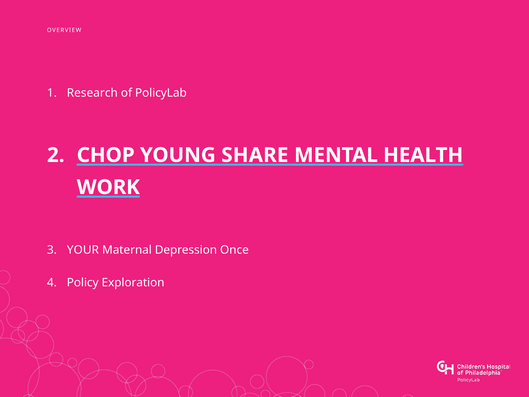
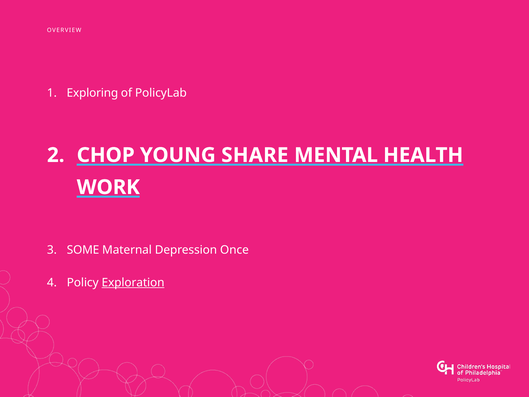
Research: Research -> Exploring
YOUR: YOUR -> SOME
Exploration underline: none -> present
